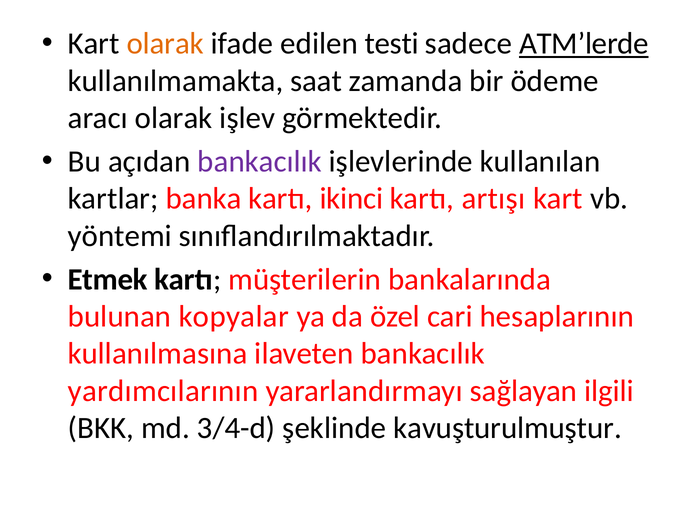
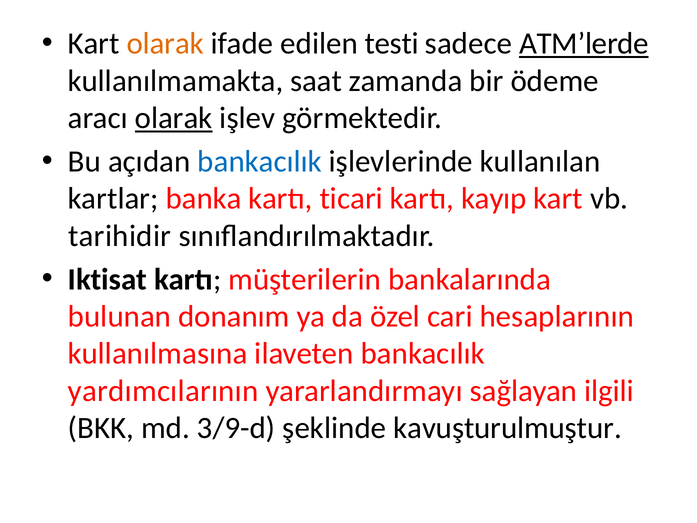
olarak at (174, 118) underline: none -> present
bankacılık at (260, 161) colour: purple -> blue
ikinci: ikinci -> ticari
artışı: artışı -> kayıp
yöntemi: yöntemi -> tarihidir
Etmek: Etmek -> Iktisat
kopyalar: kopyalar -> donanım
3/4-d: 3/4-d -> 3/9-d
